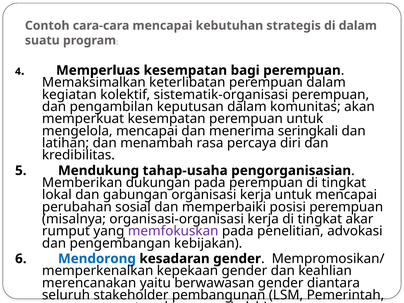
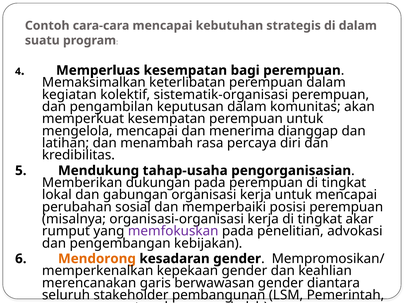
seringkali: seringkali -> dianggap
Mendorong colour: blue -> orange
yaitu: yaitu -> garis
